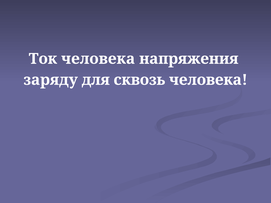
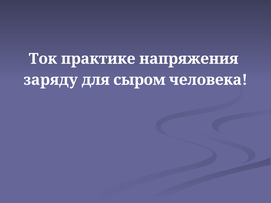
Ток человека: человека -> практике
сквозь: сквозь -> сыром
